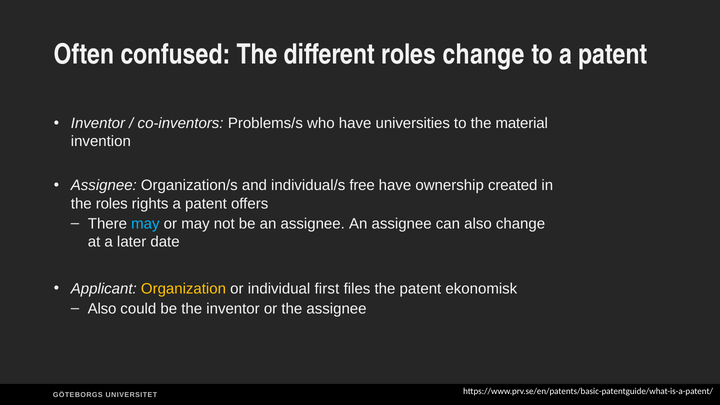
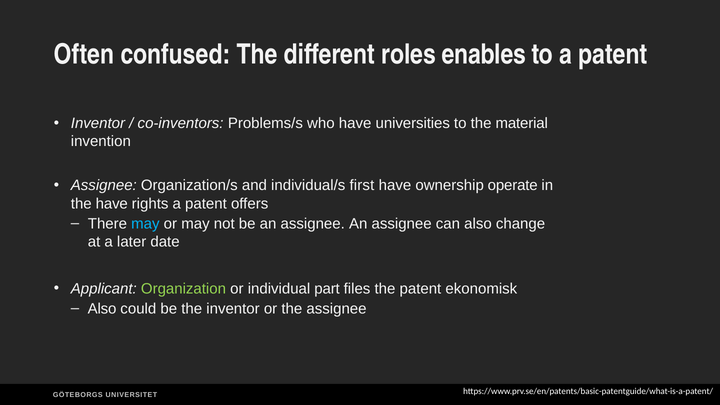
roles change: change -> enables
free: free -> first
created: created -> operate
the roles: roles -> have
Organization colour: yellow -> light green
first: first -> part
